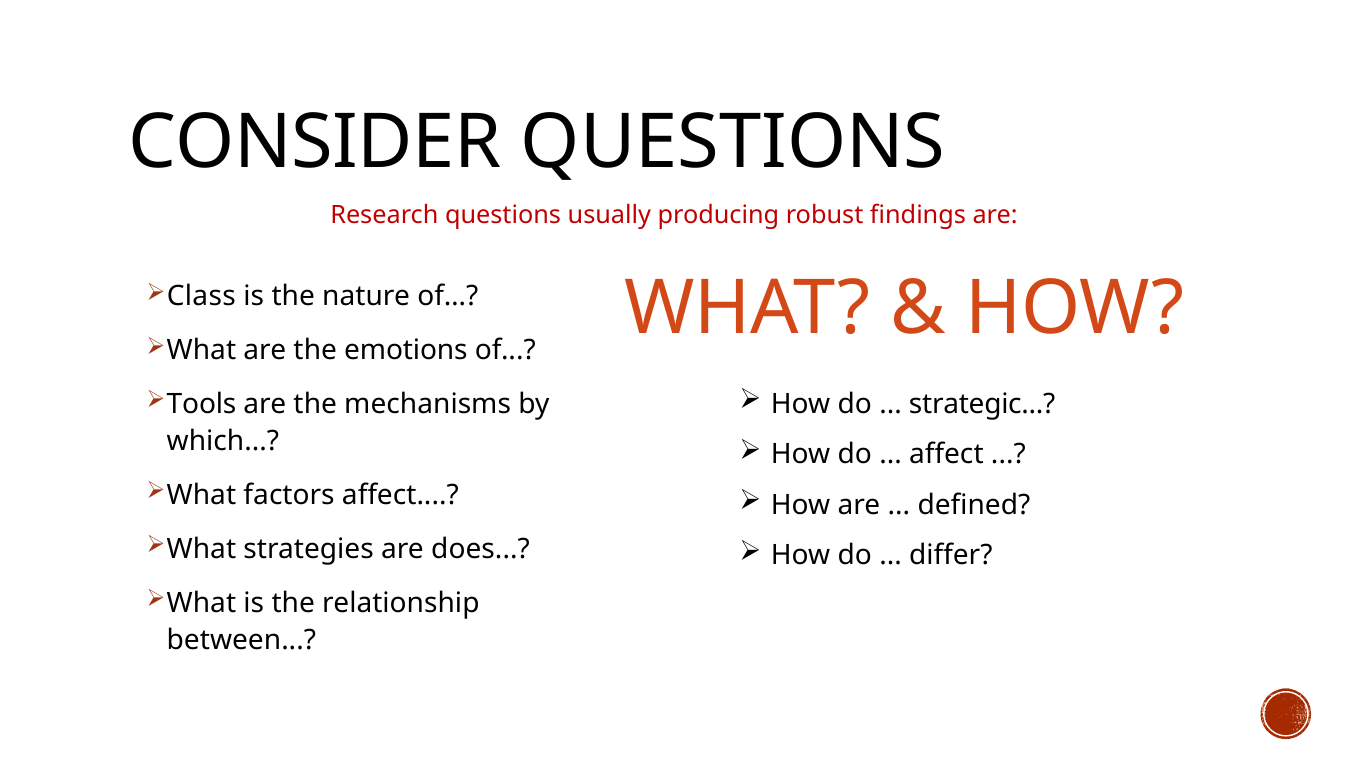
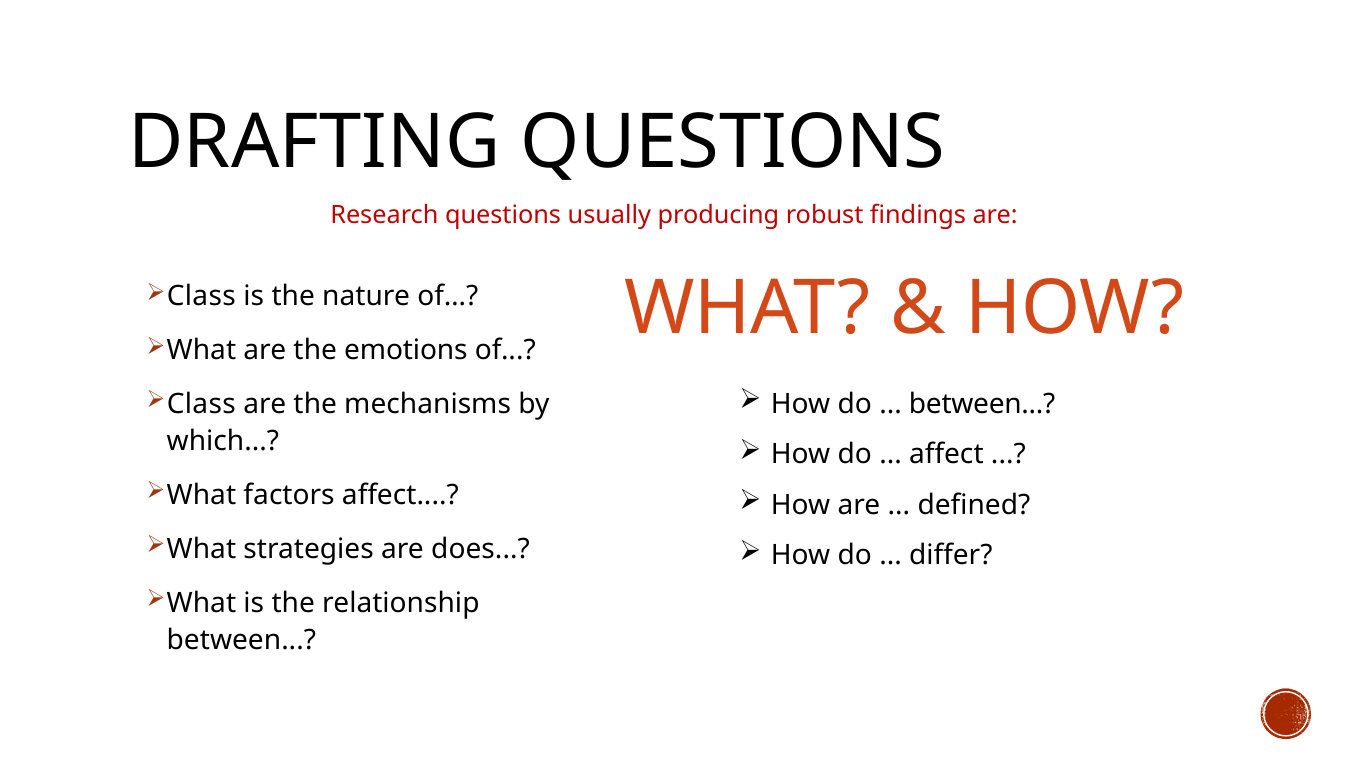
CONSIDER: CONSIDER -> DRAFTING
strategic at (982, 404): strategic -> between
Tools at (202, 404): Tools -> Class
